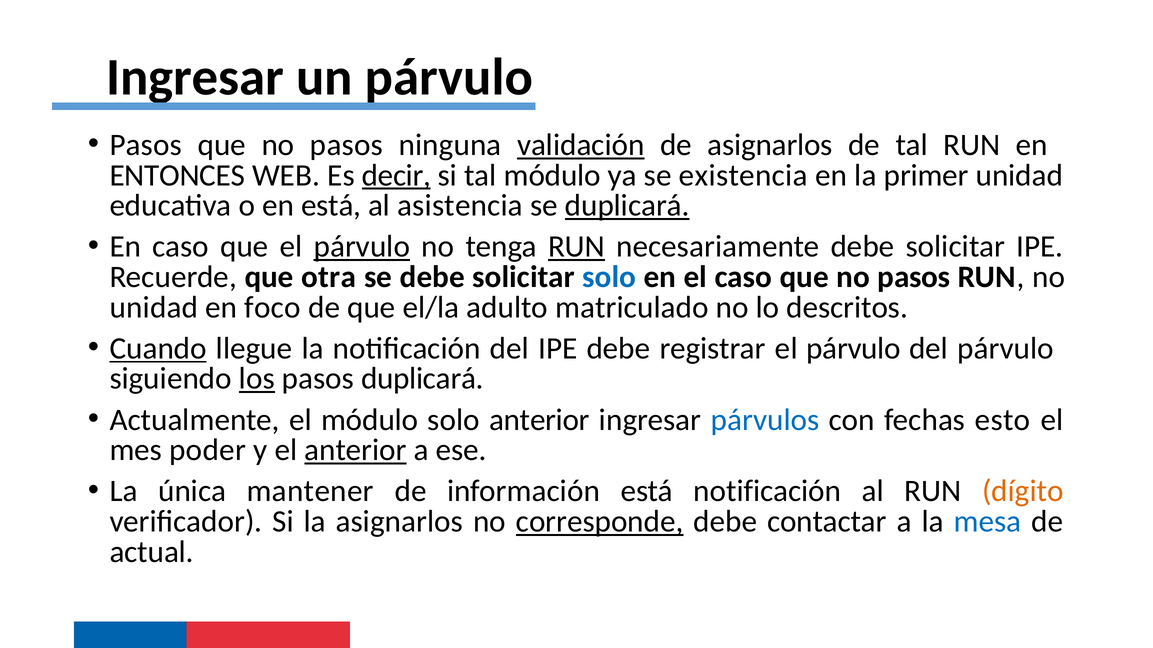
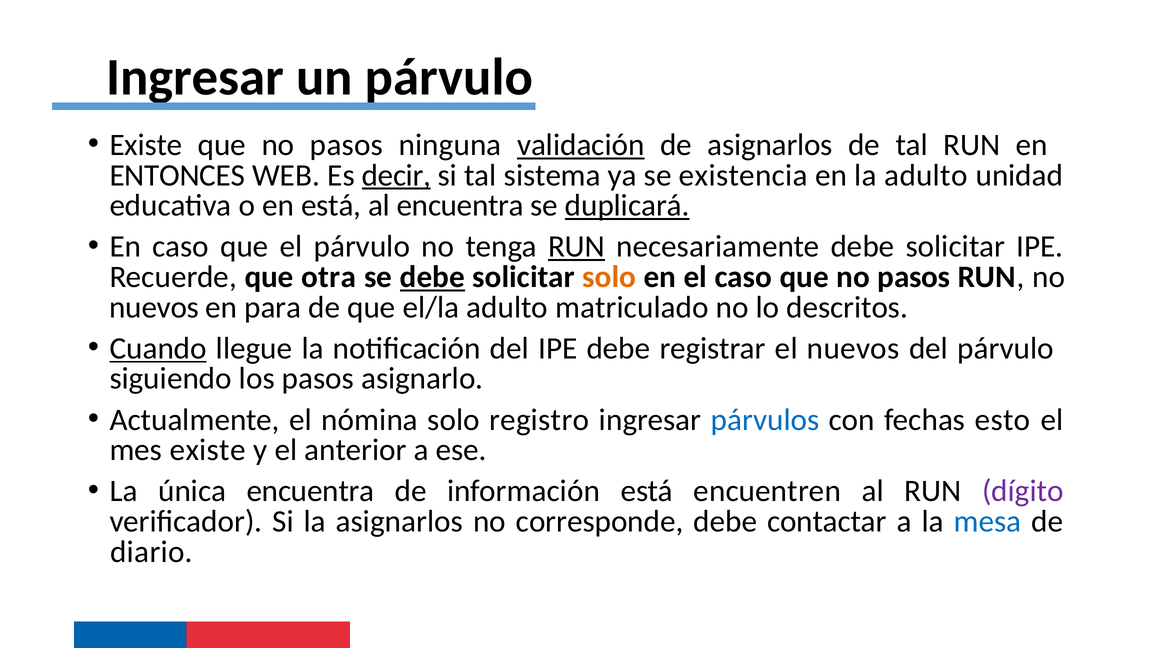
Pasos at (146, 145): Pasos -> Existe
tal módulo: módulo -> sistema
la primer: primer -> adulto
al asistencia: asistencia -> encuentra
párvulo at (362, 247) underline: present -> none
debe at (432, 277) underline: none -> present
solo at (609, 277) colour: blue -> orange
unidad at (154, 308): unidad -> nuevos
foco: foco -> para
registrar el párvulo: párvulo -> nuevos
los underline: present -> none
pasos duplicará: duplicará -> asignarlo
el módulo: módulo -> nómina
solo anterior: anterior -> registro
mes poder: poder -> existe
anterior at (355, 450) underline: present -> none
única mantener: mantener -> encuentra
está notificación: notificación -> encuentren
dígito colour: orange -> purple
corresponde underline: present -> none
actual: actual -> diario
